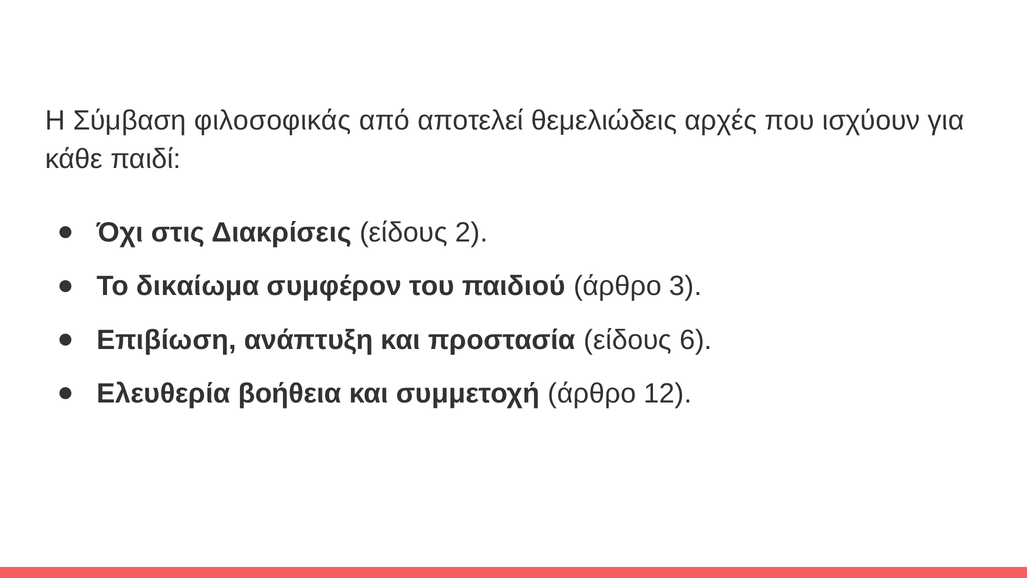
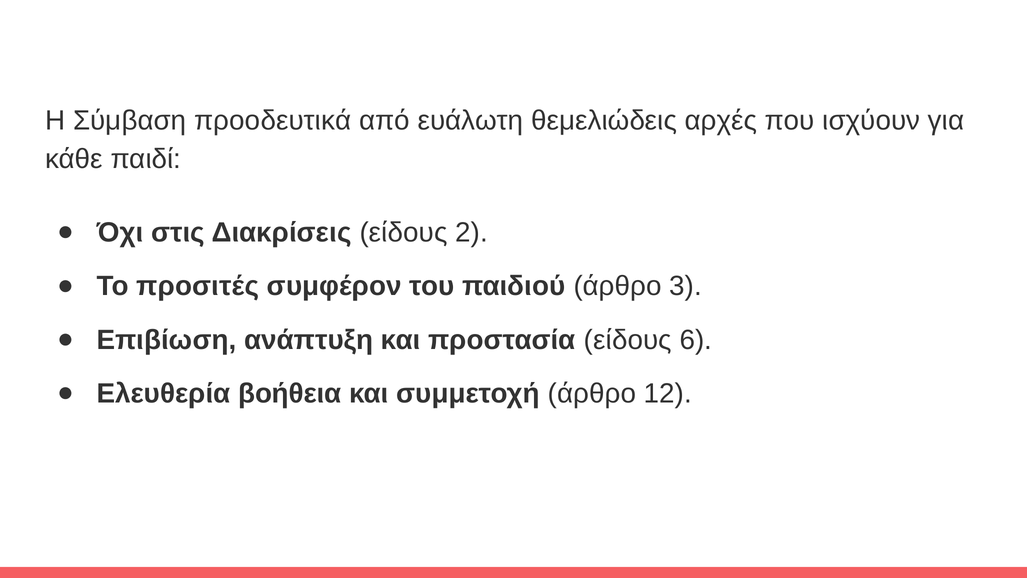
φιλοσοφικάς: φιλοσοφικάς -> προοδευτικά
αποτελεί: αποτελεί -> ευάλωτη
δικαίωμα: δικαίωμα -> προσιτές
